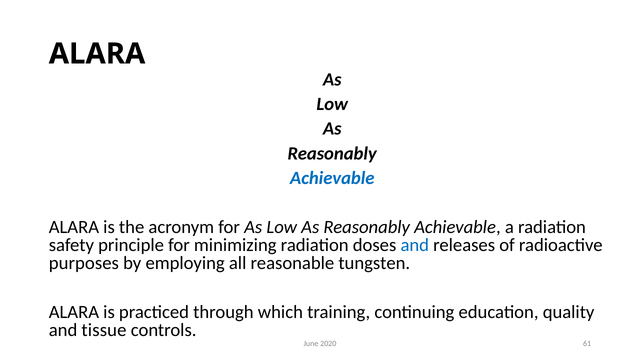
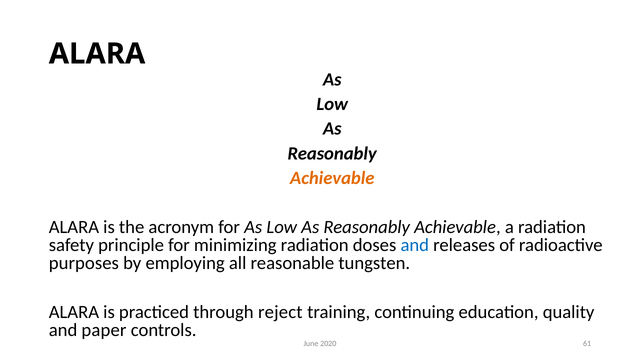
Achievable at (332, 178) colour: blue -> orange
which: which -> reject
tissue: tissue -> paper
